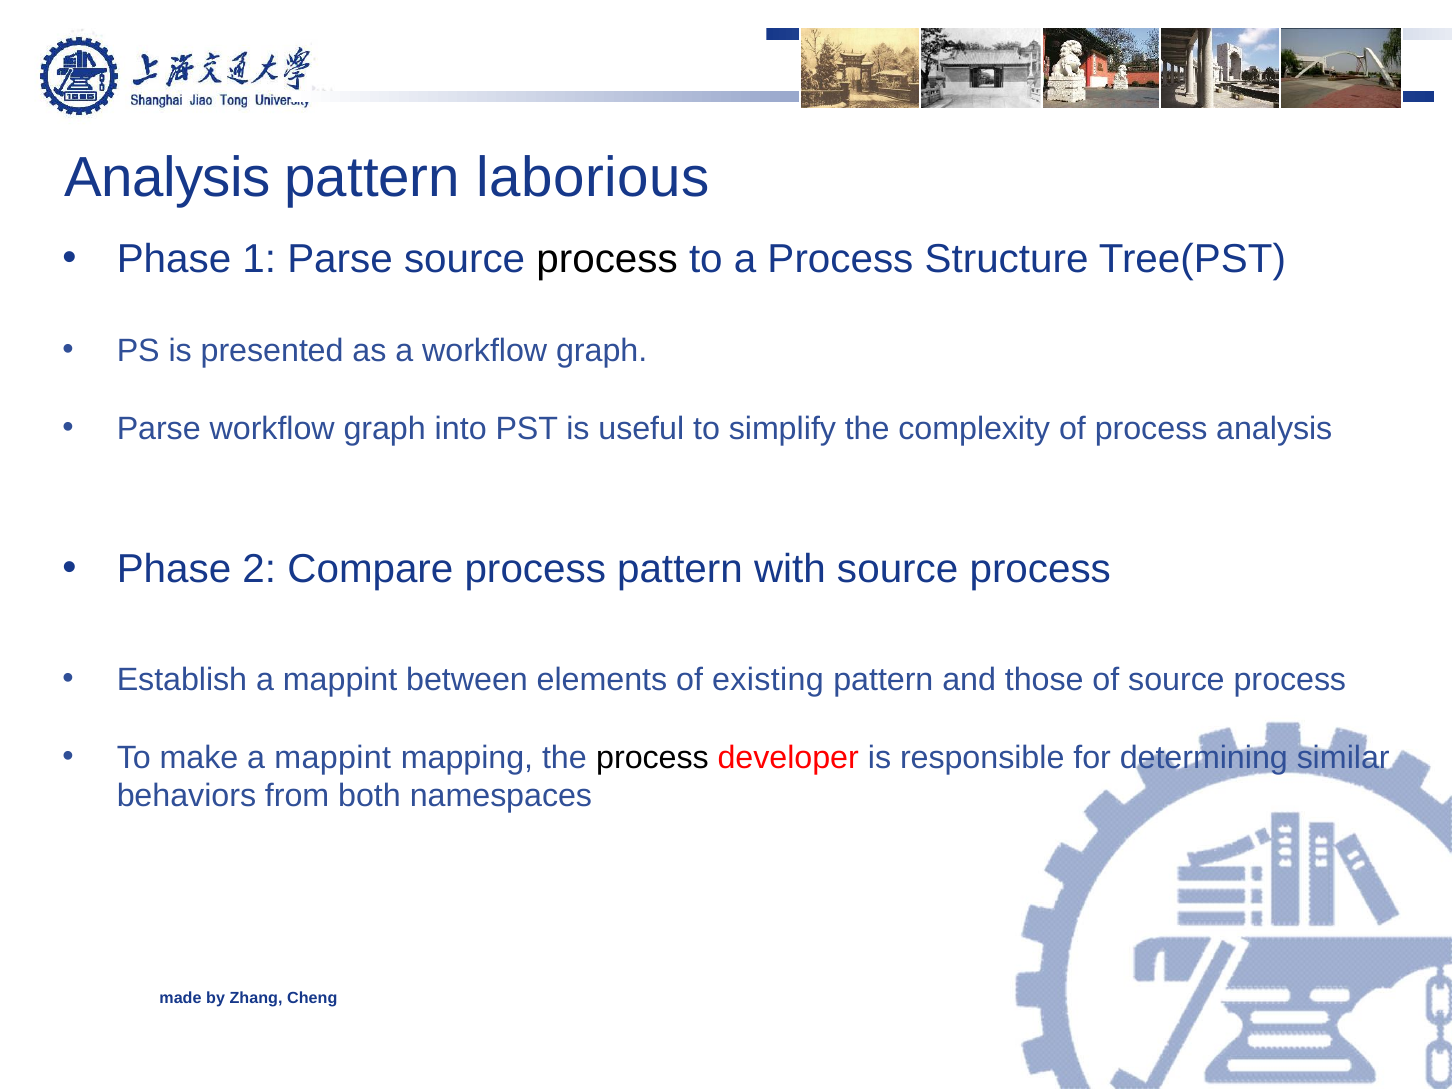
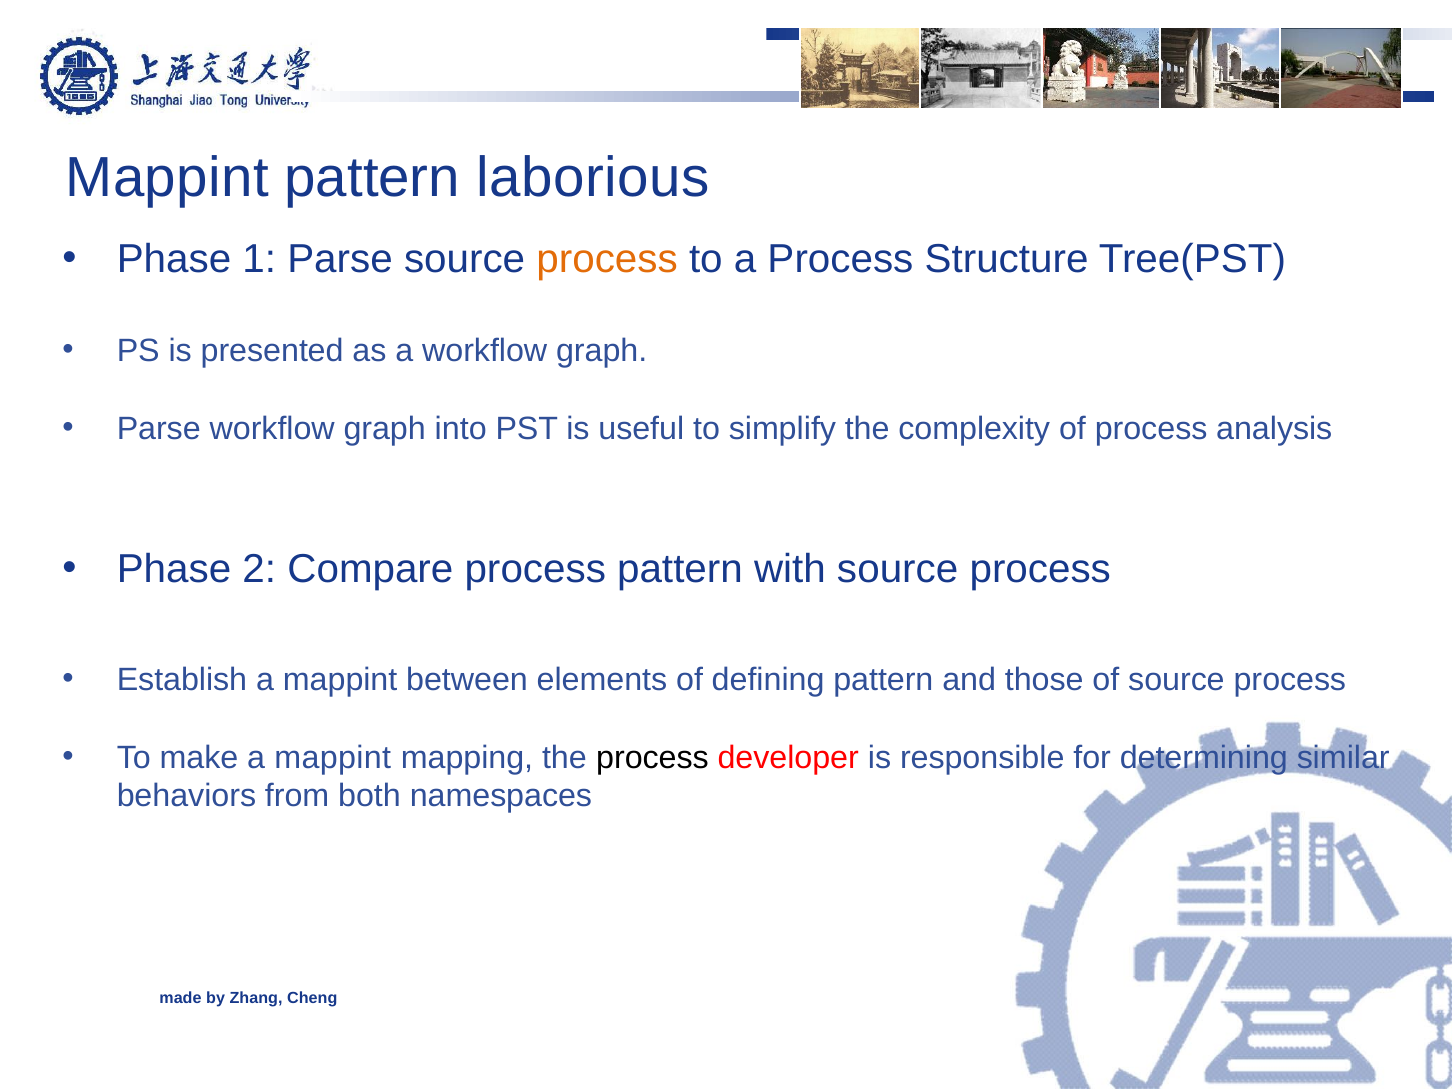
Analysis at (168, 178): Analysis -> Mappint
process at (607, 260) colour: black -> orange
existing: existing -> defining
